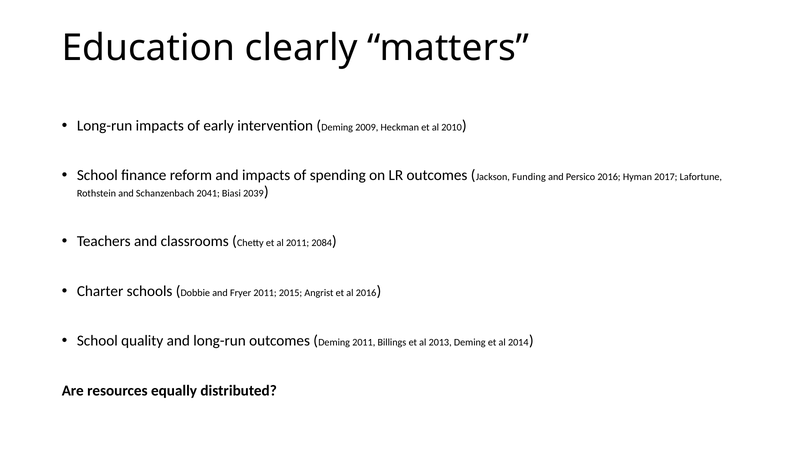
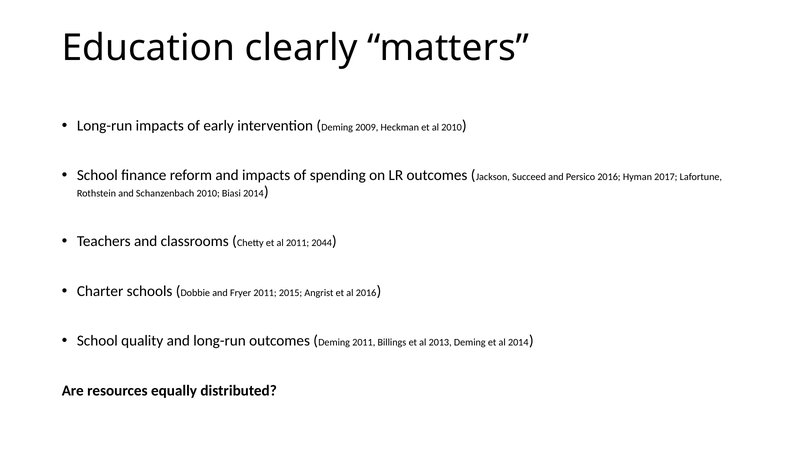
Funding: Funding -> Succeed
Schanzenbach 2041: 2041 -> 2010
Biasi 2039: 2039 -> 2014
2084: 2084 -> 2044
